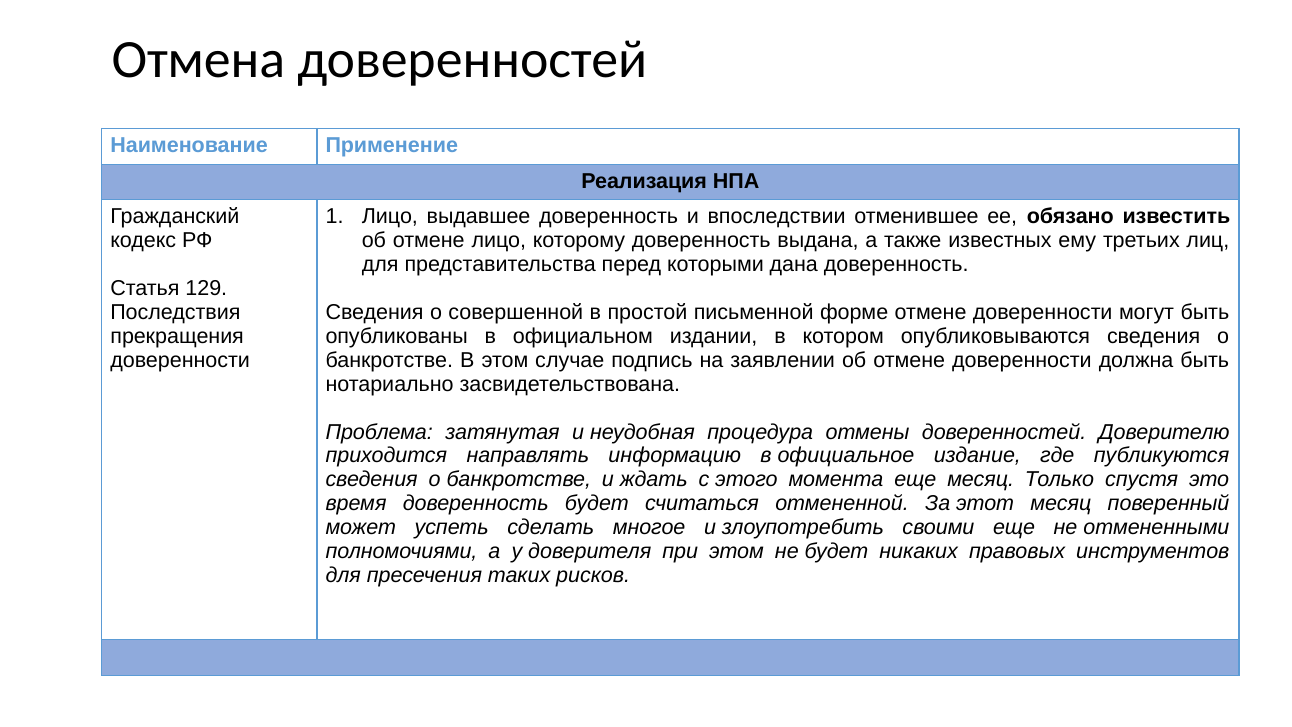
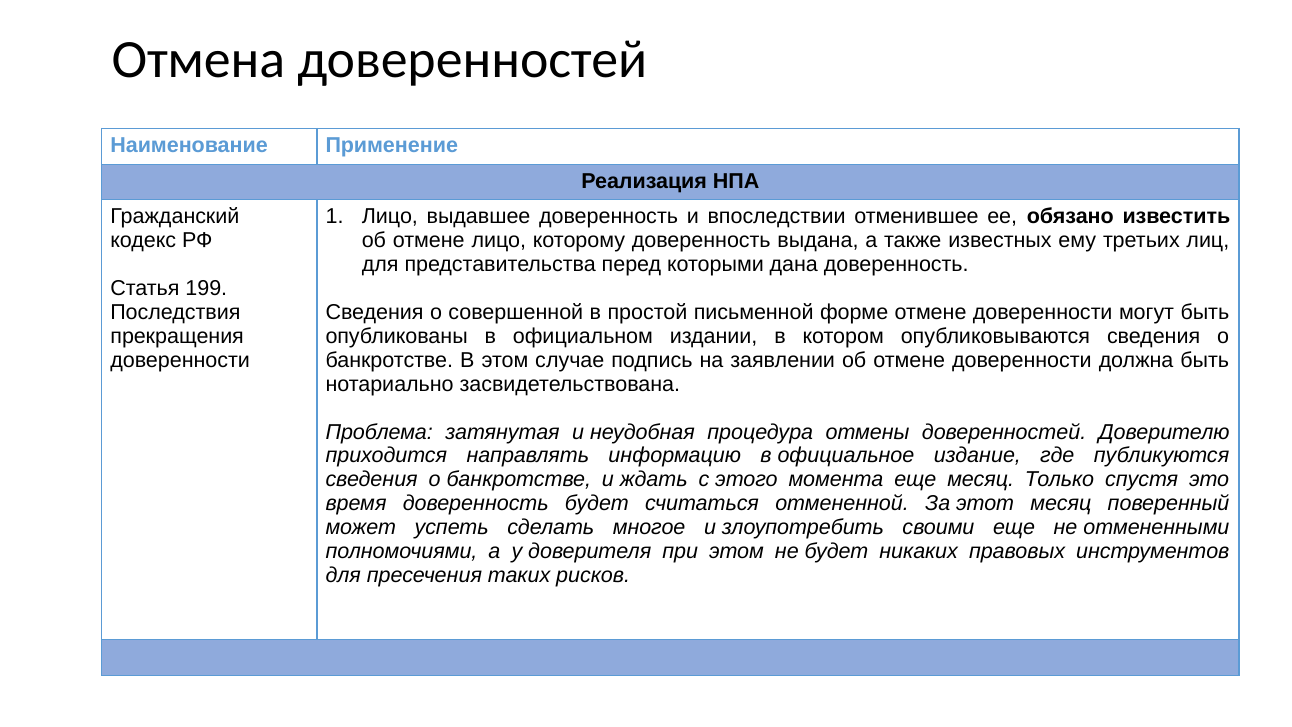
129: 129 -> 199
